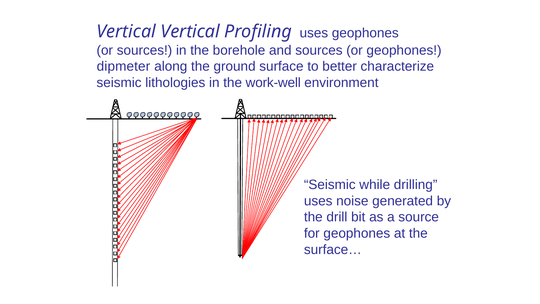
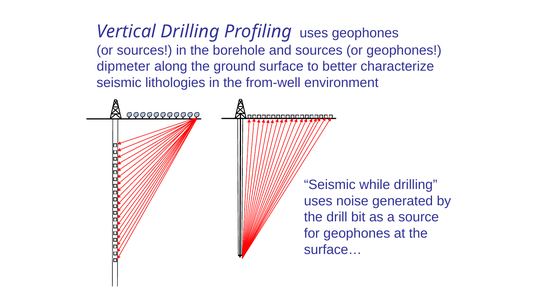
Vertical Vertical: Vertical -> Drilling
work-well: work-well -> from-well
